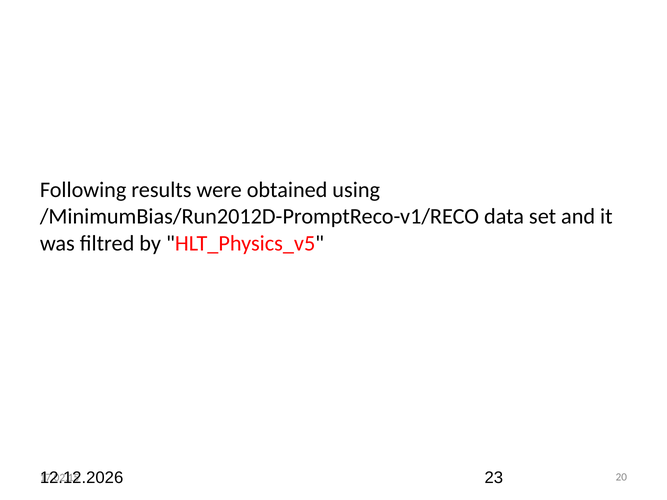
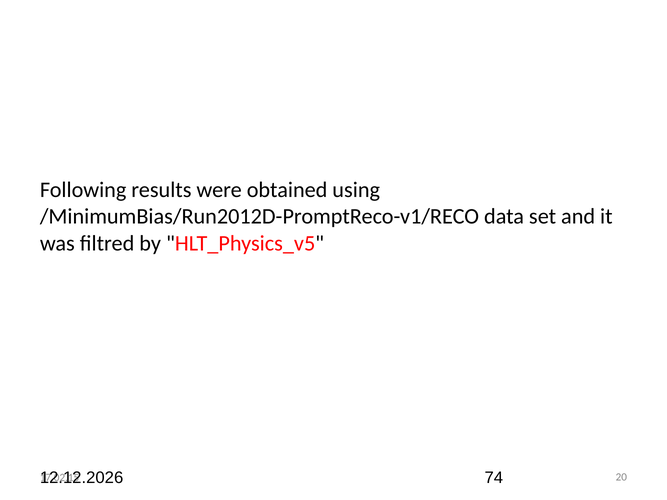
23: 23 -> 74
